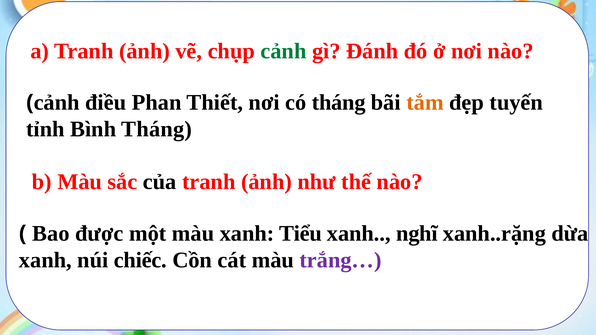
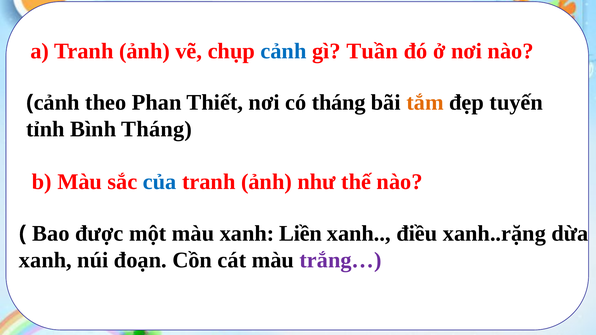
cảnh at (283, 51) colour: green -> blue
Đánh: Đánh -> Tuần
điều: điều -> theo
của colour: black -> blue
Tiểu: Tiểu -> Liền
nghĩ: nghĩ -> điều
chiếc: chiếc -> đoạn
